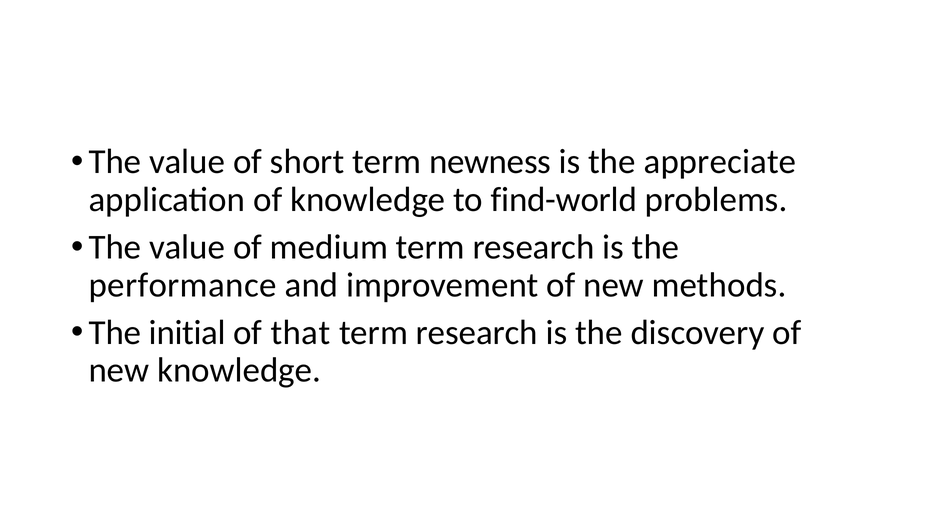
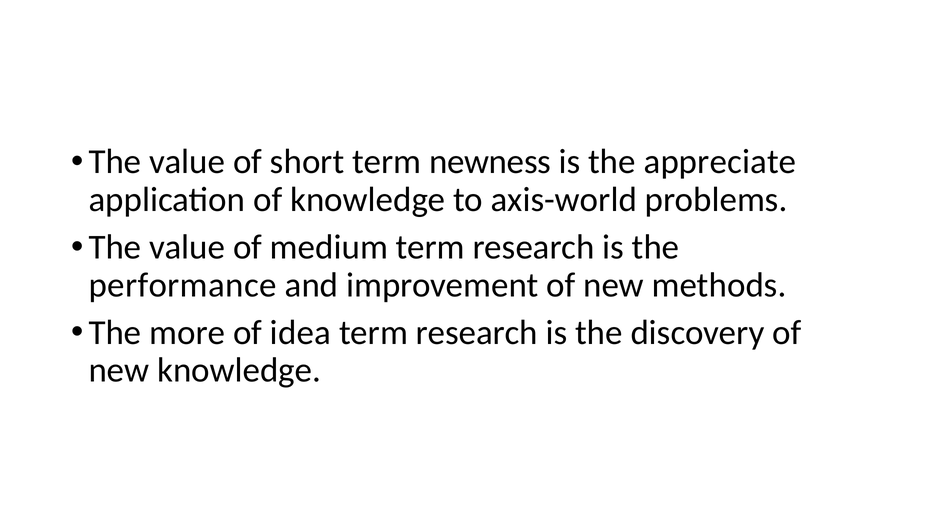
find-world: find-world -> axis-world
initial: initial -> more
that: that -> idea
